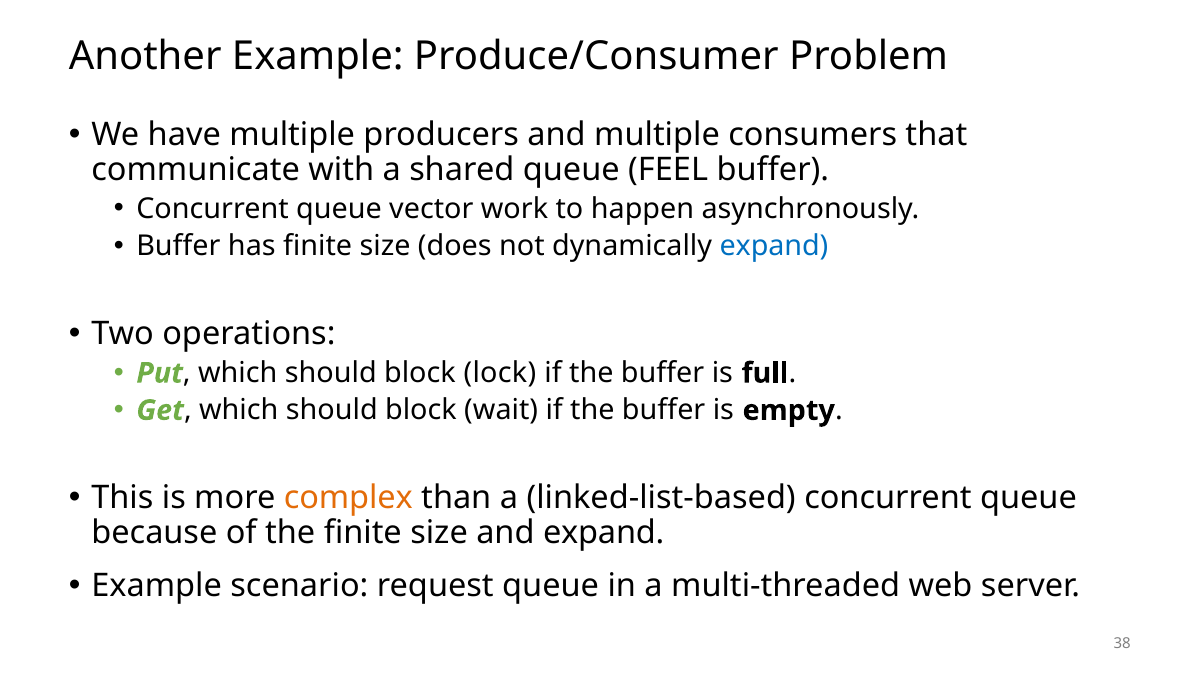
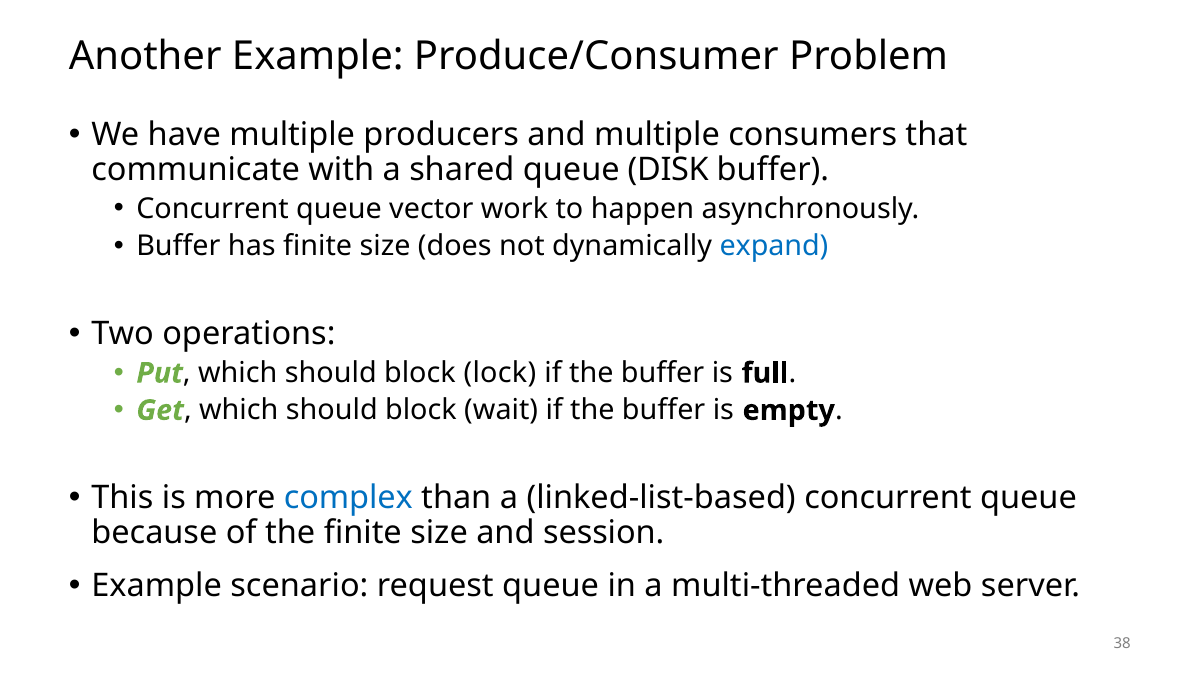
FEEL: FEEL -> DISK
complex colour: orange -> blue
and expand: expand -> session
